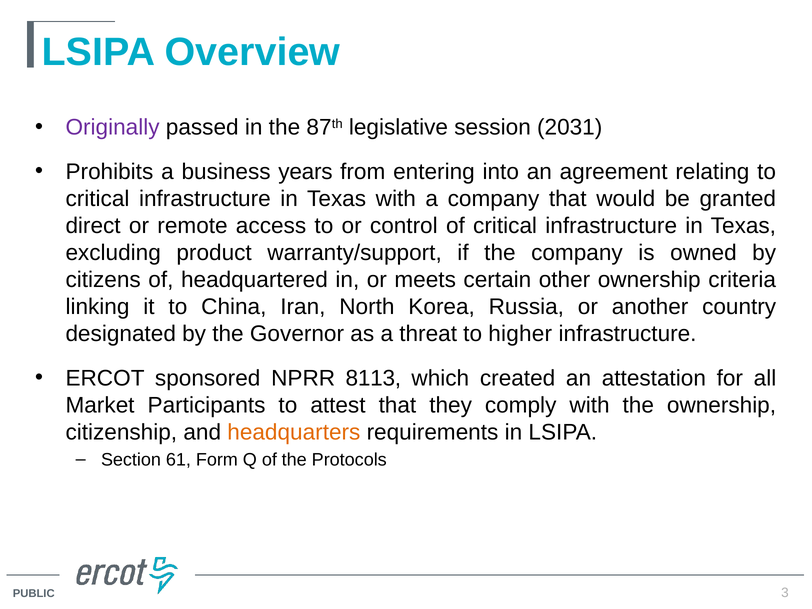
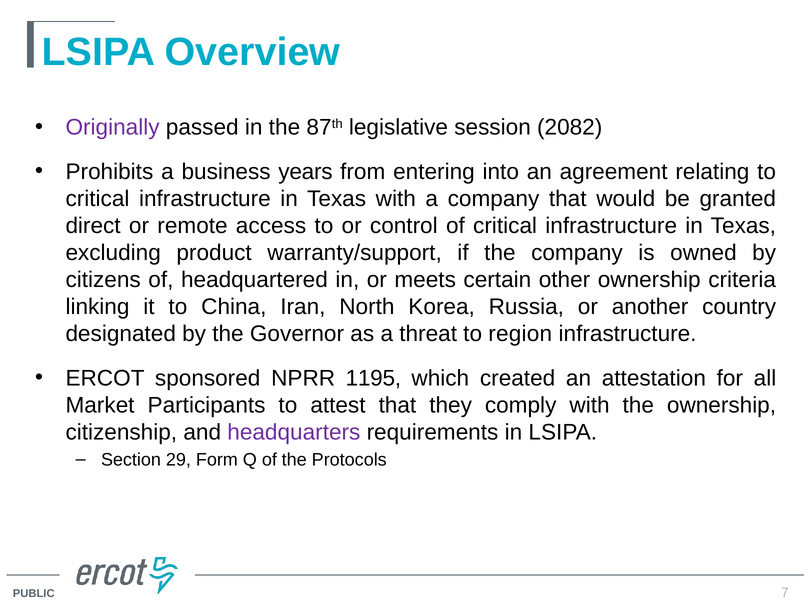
2031: 2031 -> 2082
higher: higher -> region
8113: 8113 -> 1195
headquarters colour: orange -> purple
61: 61 -> 29
3: 3 -> 7
